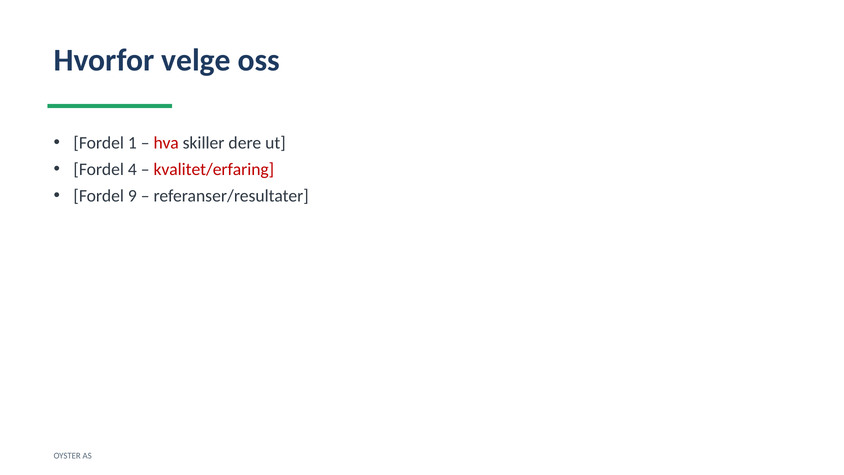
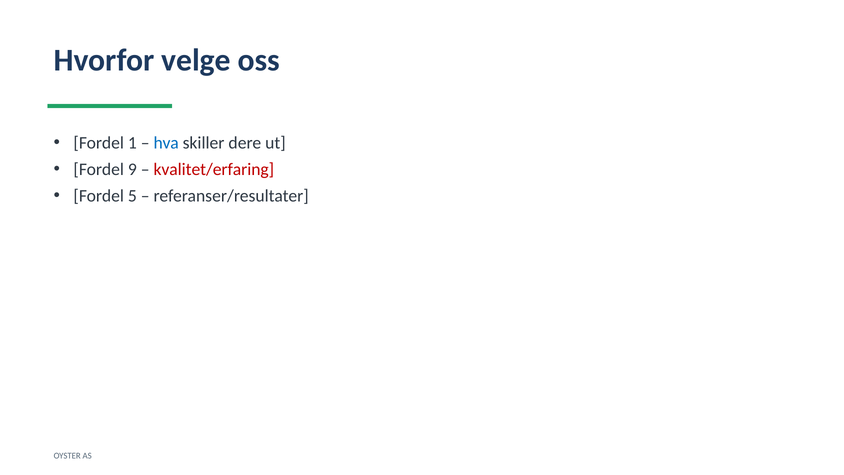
hva colour: red -> blue
4: 4 -> 9
9: 9 -> 5
